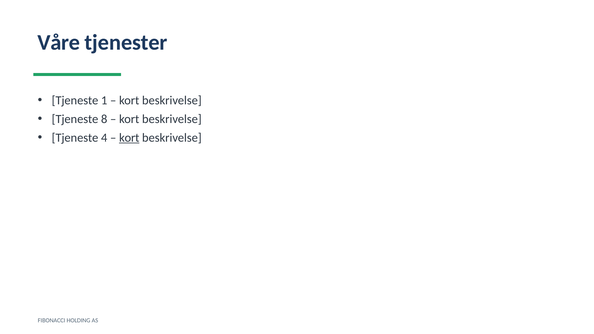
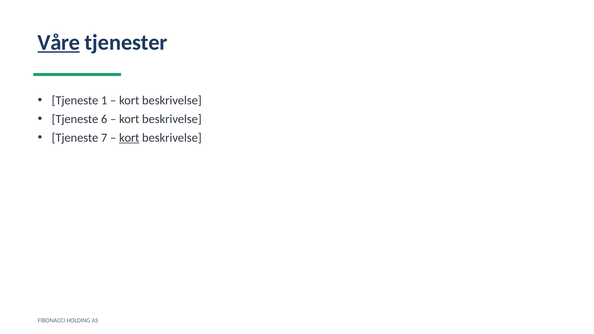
Våre underline: none -> present
8: 8 -> 6
4: 4 -> 7
